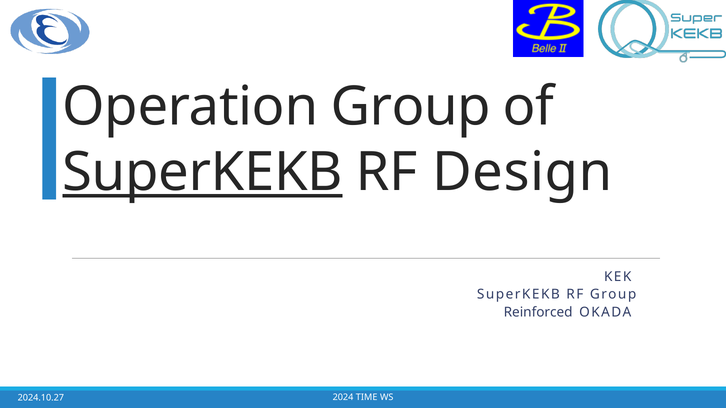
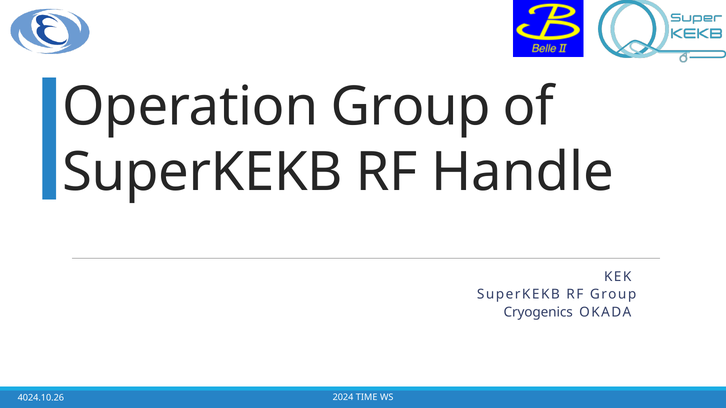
SuperKEKB at (203, 172) underline: present -> none
Design: Design -> Handle
Reinforced: Reinforced -> Cryogenics
2024.10.27: 2024.10.27 -> 4024.10.26
